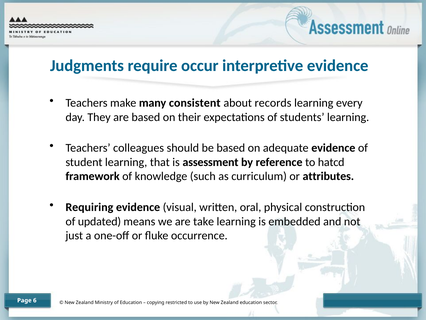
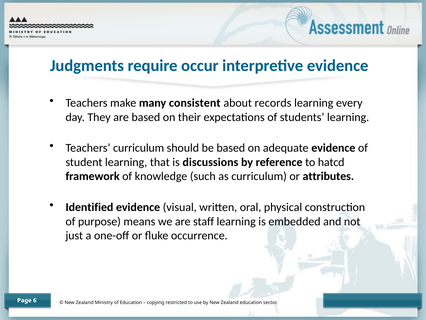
Teachers colleagues: colleagues -> curriculum
assessment: assessment -> discussions
Requiring: Requiring -> Identified
updated: updated -> purpose
take: take -> staff
